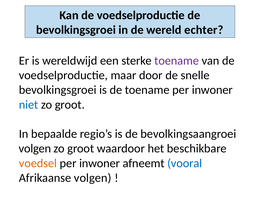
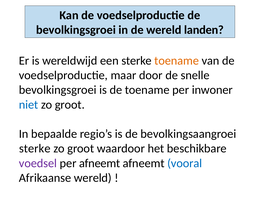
echter: echter -> landen
toename at (177, 61) colour: purple -> orange
volgen at (35, 149): volgen -> sterke
voedsel colour: orange -> purple
inwoner at (100, 163): inwoner -> afneemt
Afrikaanse volgen: volgen -> wereld
